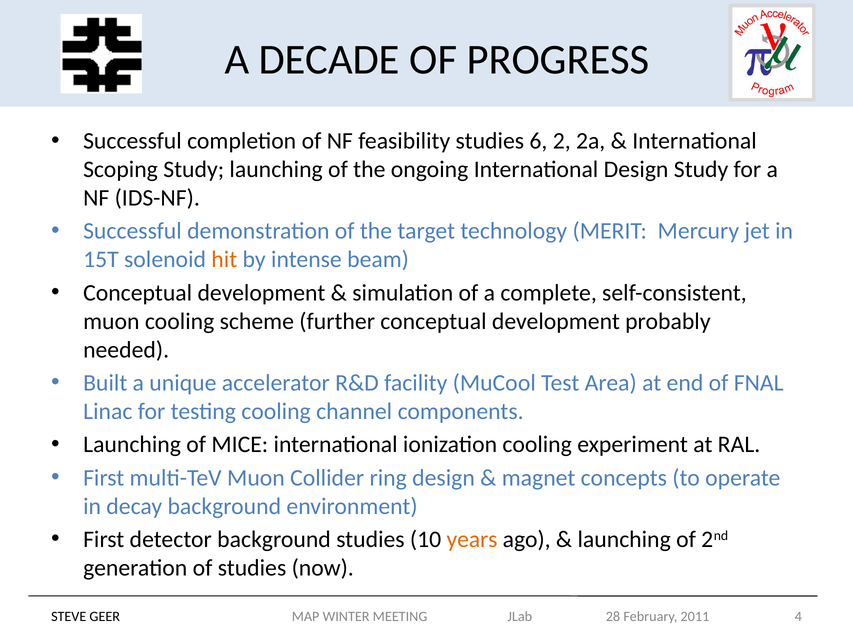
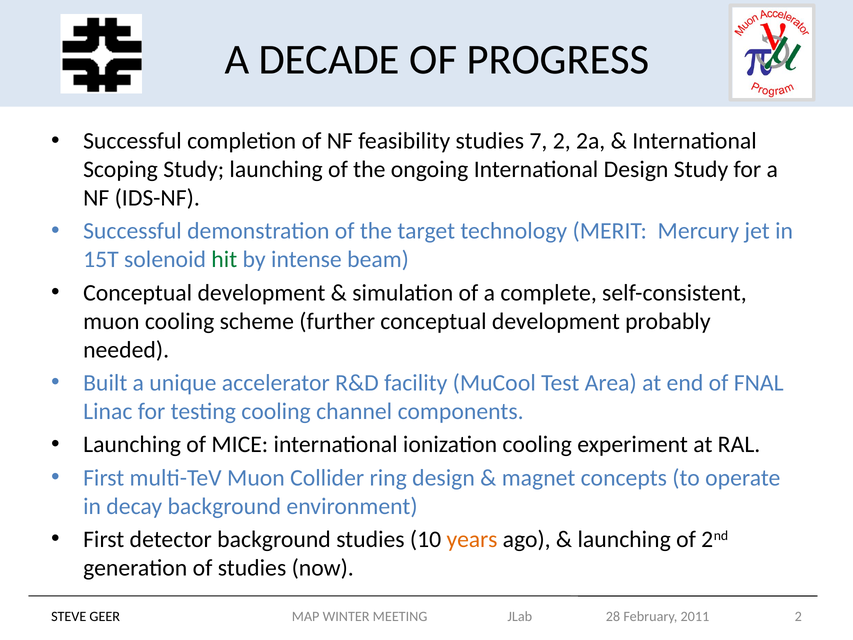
6: 6 -> 7
hit colour: orange -> green
GEER 4: 4 -> 2
